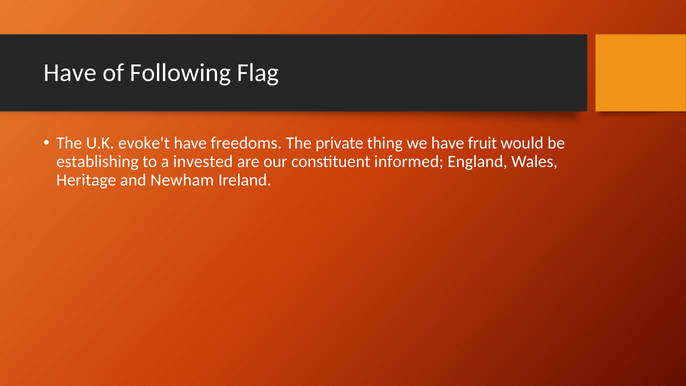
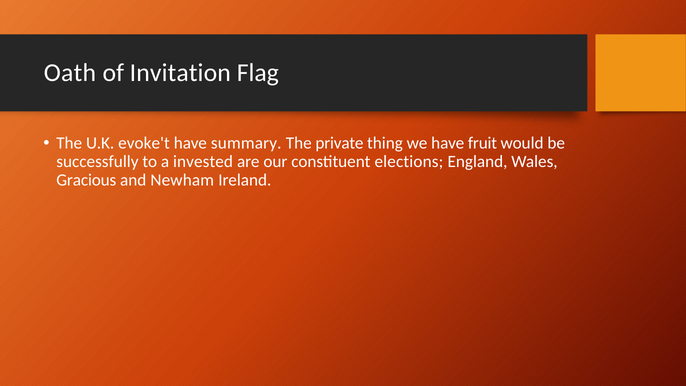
Have at (70, 73): Have -> Oath
Following: Following -> Invitation
freedoms: freedoms -> summary
establishing: establishing -> successfully
informed: informed -> elections
Heritage: Heritage -> Gracious
